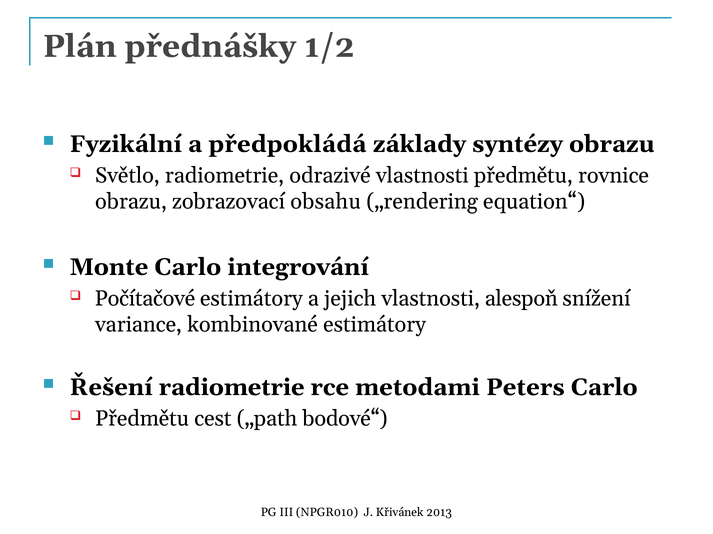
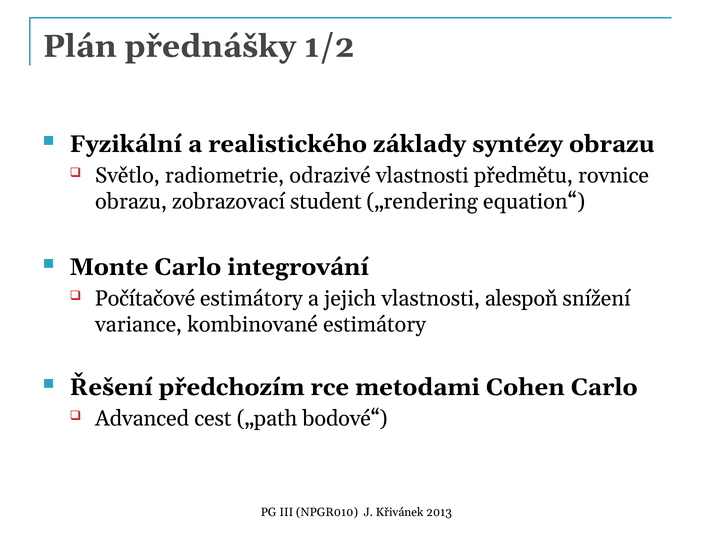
předpokládá: předpokládá -> realistického
obsahu: obsahu -> student
Řešení radiometrie: radiometrie -> předchozím
Peters: Peters -> Cohen
Předmětu at (142, 419): Předmětu -> Advanced
